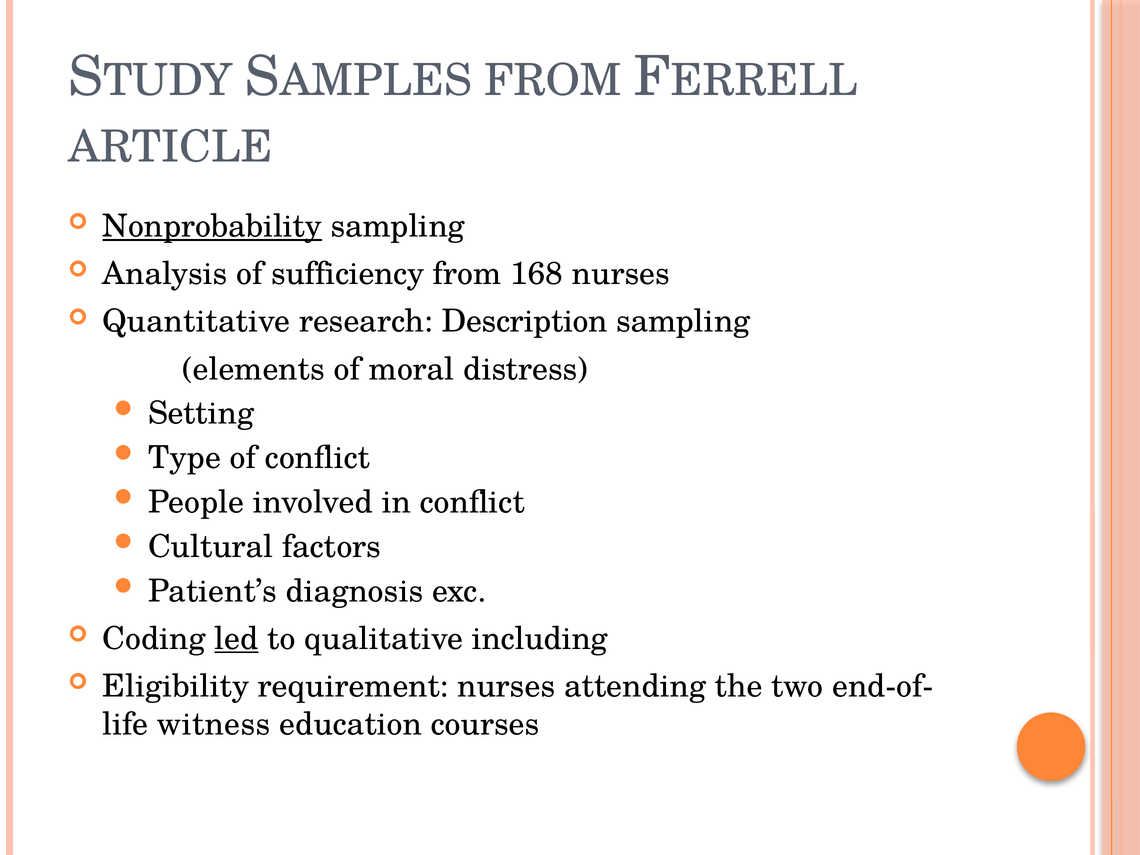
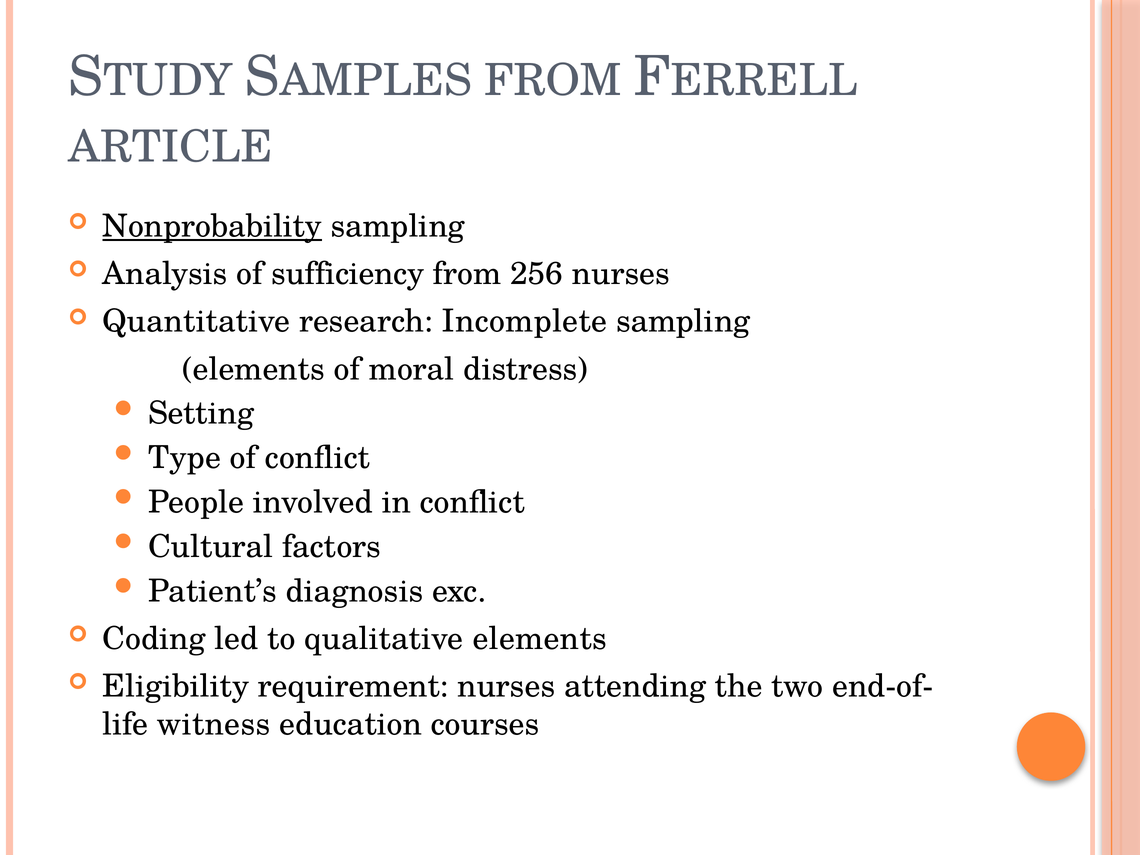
168: 168 -> 256
Description: Description -> Incomplete
led underline: present -> none
qualitative including: including -> elements
